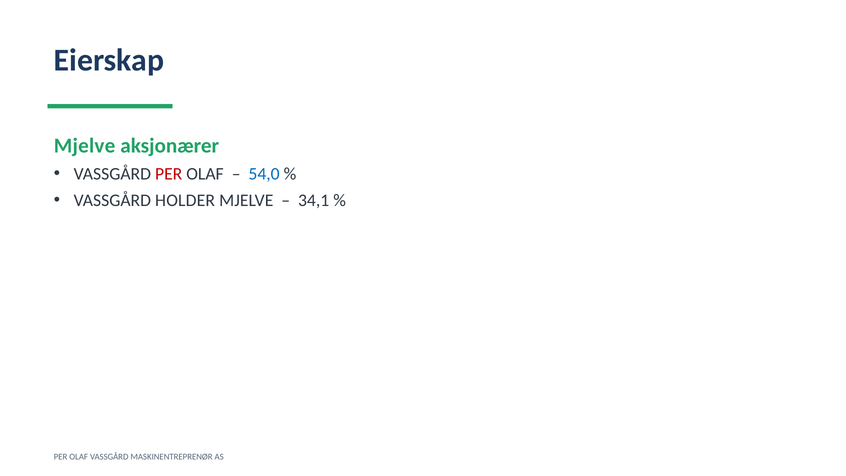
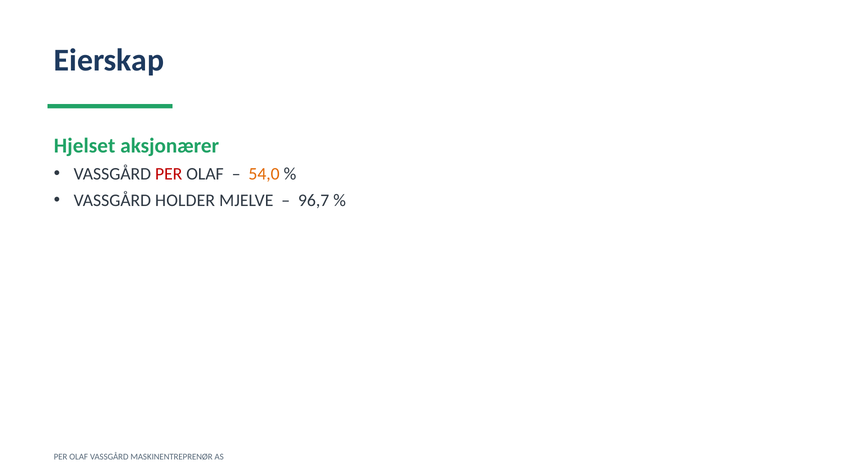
Mjelve at (85, 146): Mjelve -> Hjelset
54,0 colour: blue -> orange
34,1: 34,1 -> 96,7
